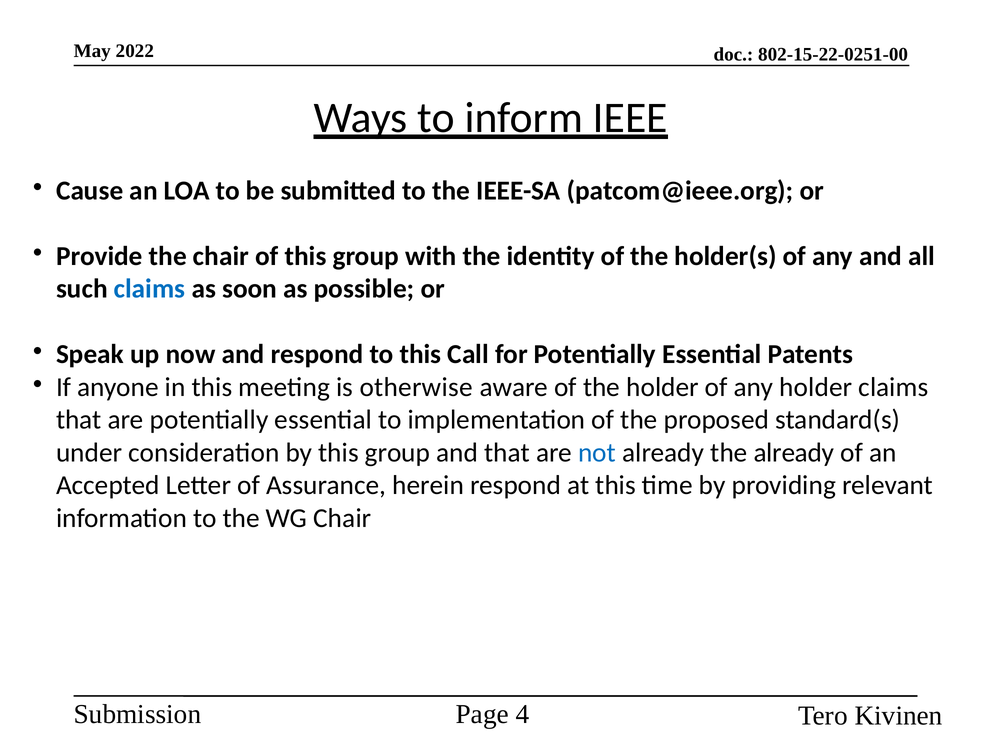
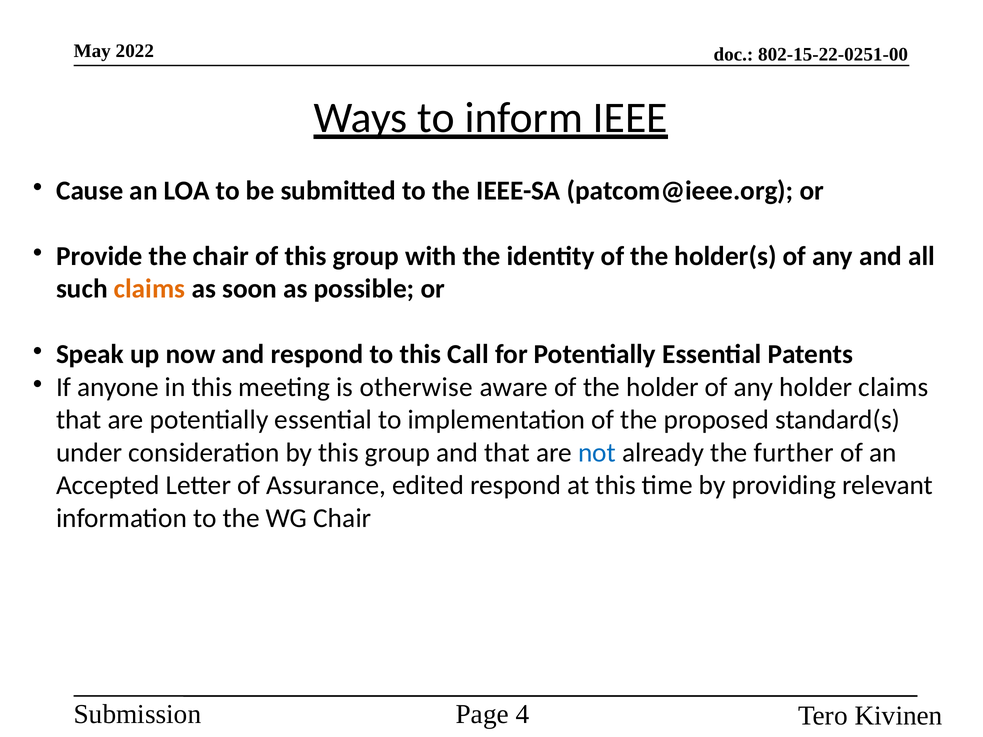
claims at (150, 289) colour: blue -> orange
the already: already -> further
herein: herein -> edited
